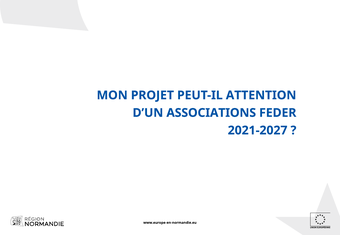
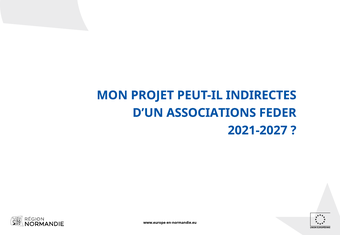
ATTENTION: ATTENTION -> INDIRECTES
